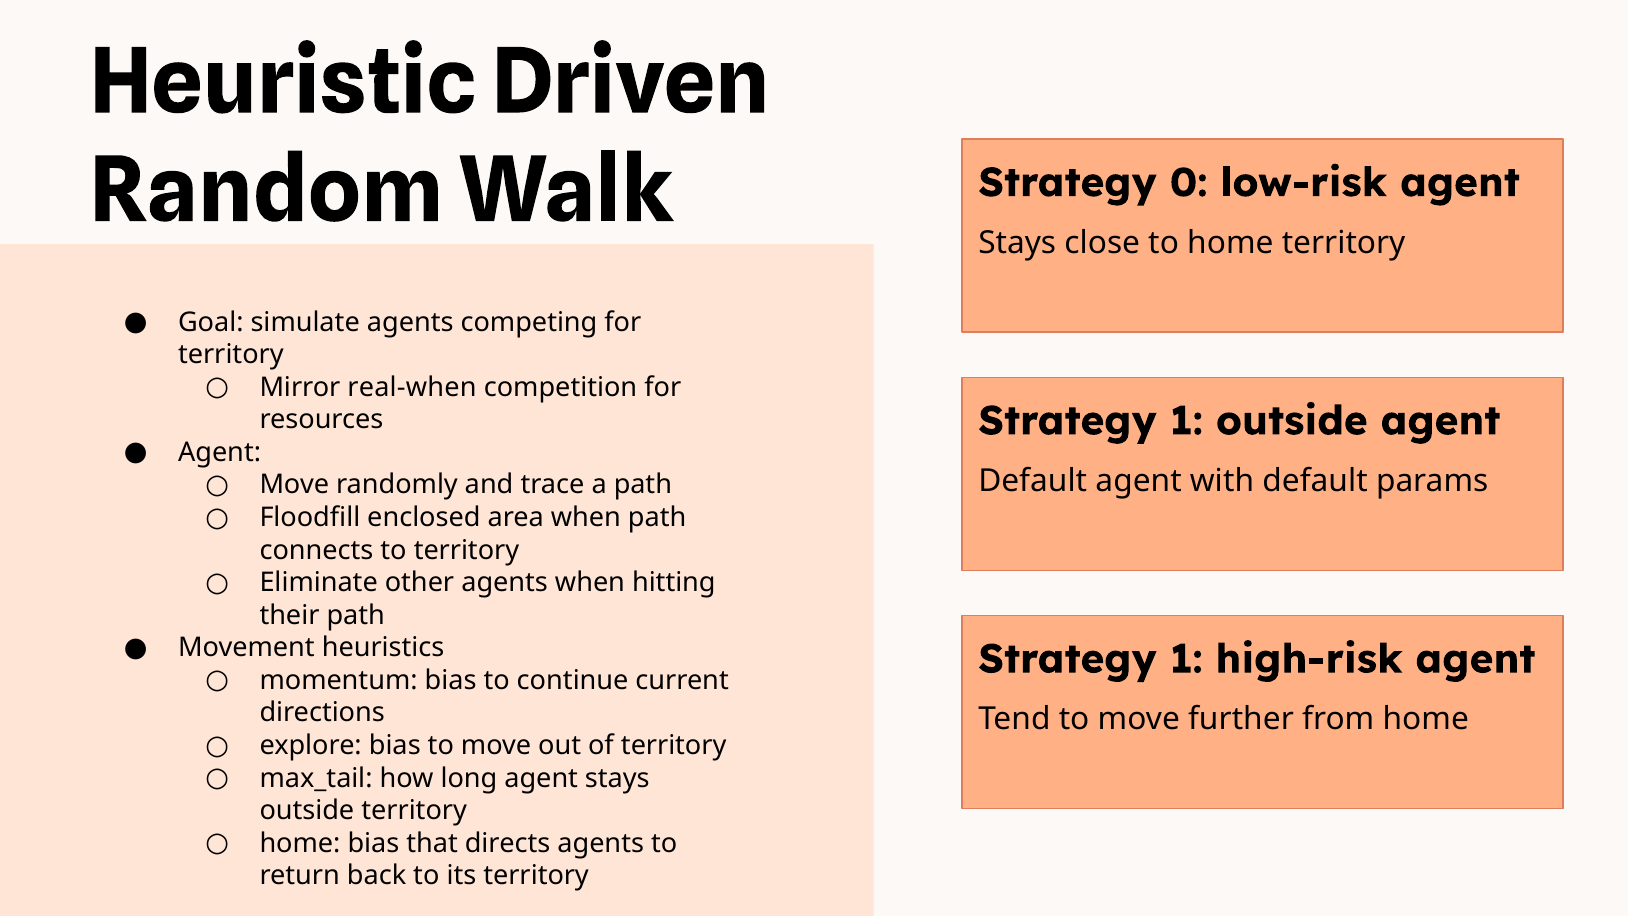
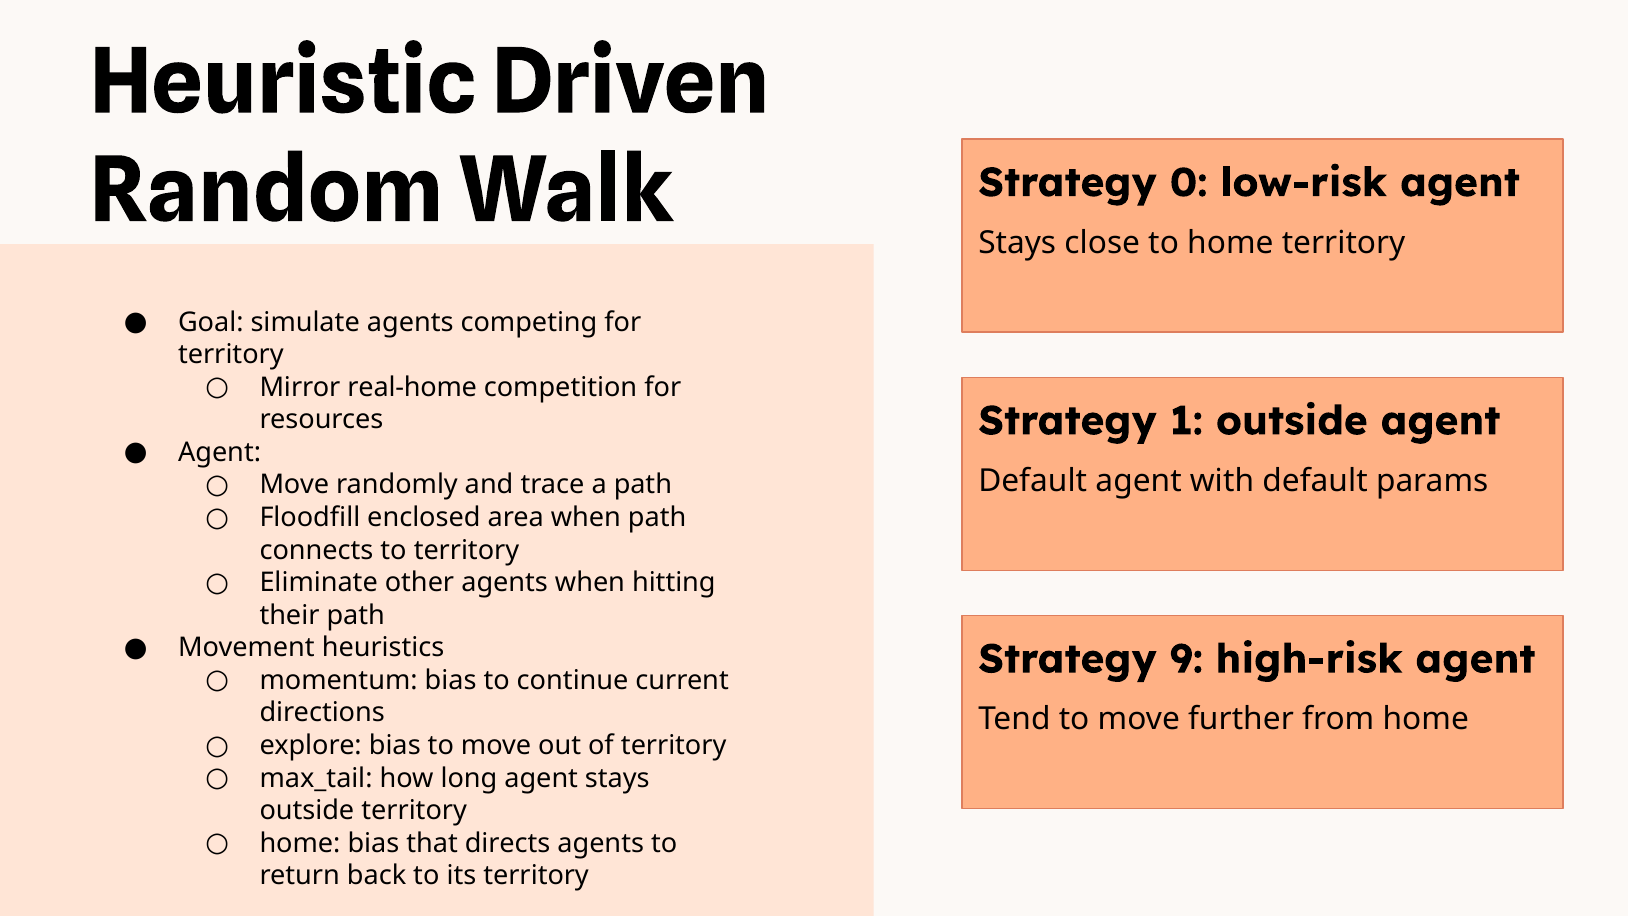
real-when: real-when -> real-home
1 at (1186, 659): 1 -> 9
